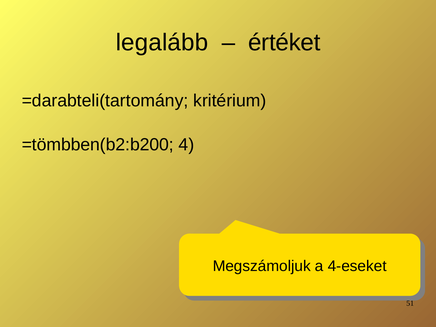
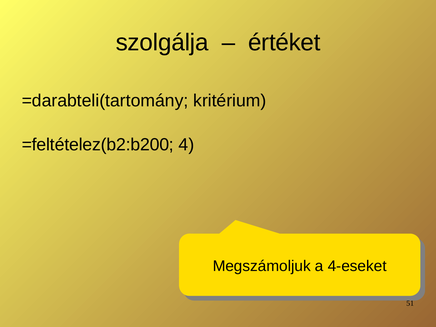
legalább: legalább -> szolgálja
=tömbben(b2:b200: =tömbben(b2:b200 -> =feltételez(b2:b200
